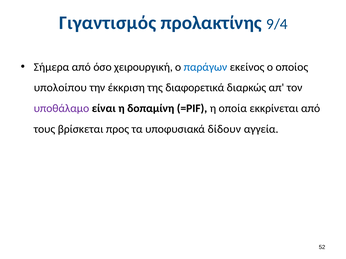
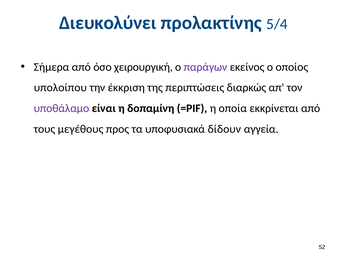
Γιγαντισμός: Γιγαντισμός -> Διευκολύνει
9/4: 9/4 -> 5/4
παράγων colour: blue -> purple
διαφορετικά: διαφορετικά -> περιπτώσεις
βρίσκεται: βρίσκεται -> μεγέθους
